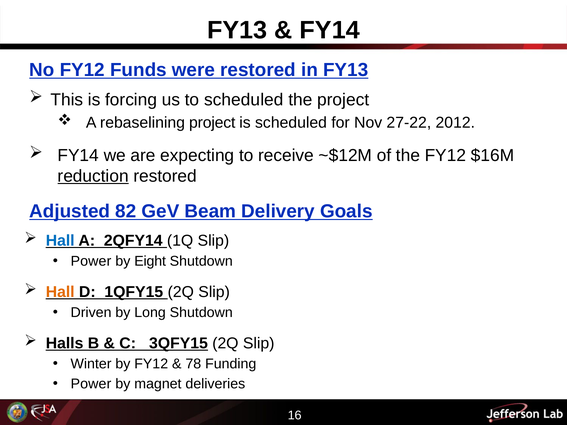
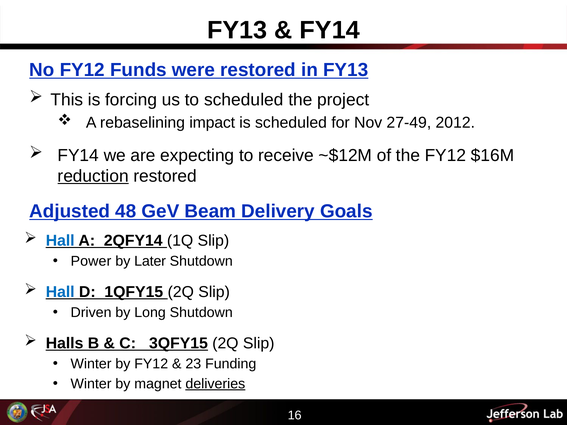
rebaselining project: project -> impact
27-22: 27-22 -> 27-49
82: 82 -> 48
Eight: Eight -> Later
Hall at (60, 292) colour: orange -> blue
78: 78 -> 23
Power at (91, 384): Power -> Winter
deliveries underline: none -> present
